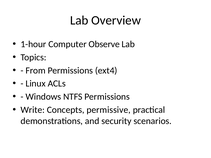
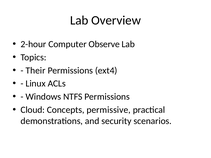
1-hour: 1-hour -> 2-hour
From: From -> Their
Write: Write -> Cloud
